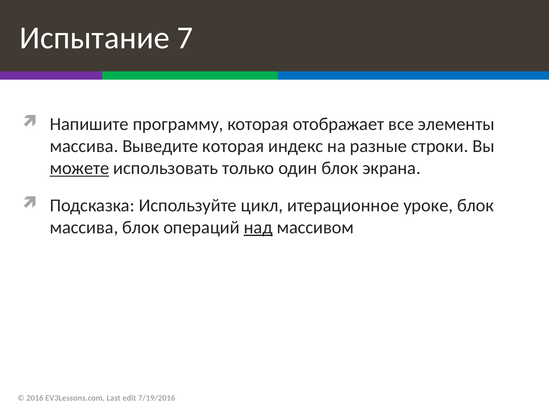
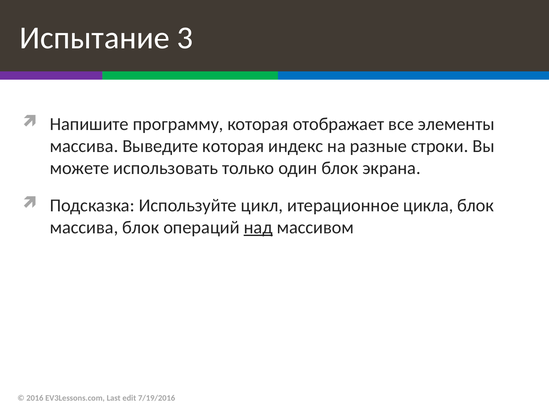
7: 7 -> 3
можете underline: present -> none
уроке: уроке -> цикла
